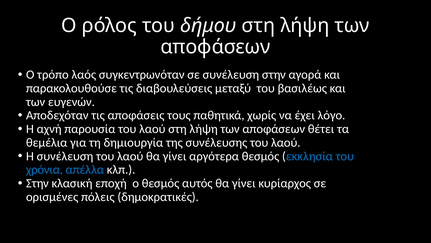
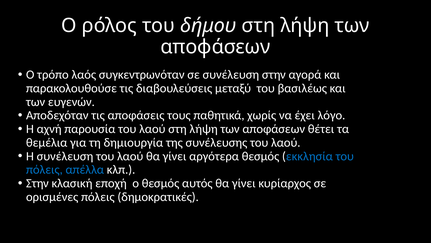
χρόνια at (44, 169): χρόνια -> πόλεις
